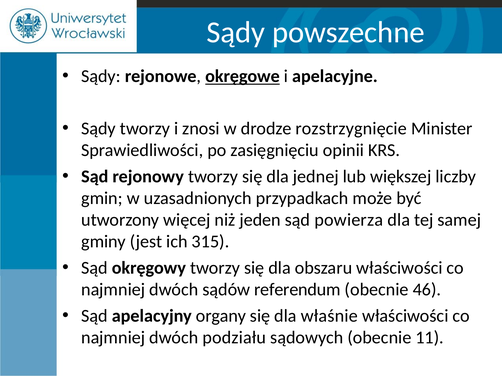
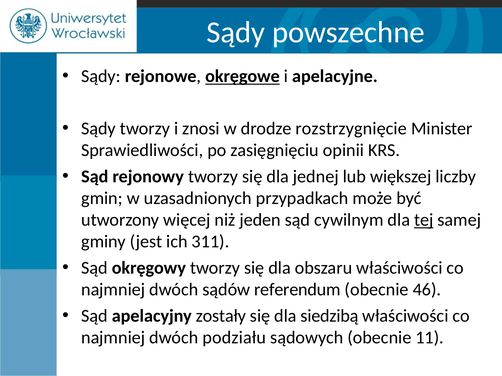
powierza: powierza -> cywilnym
tej underline: none -> present
315: 315 -> 311
organy: organy -> zostały
właśnie: właśnie -> siedzibą
